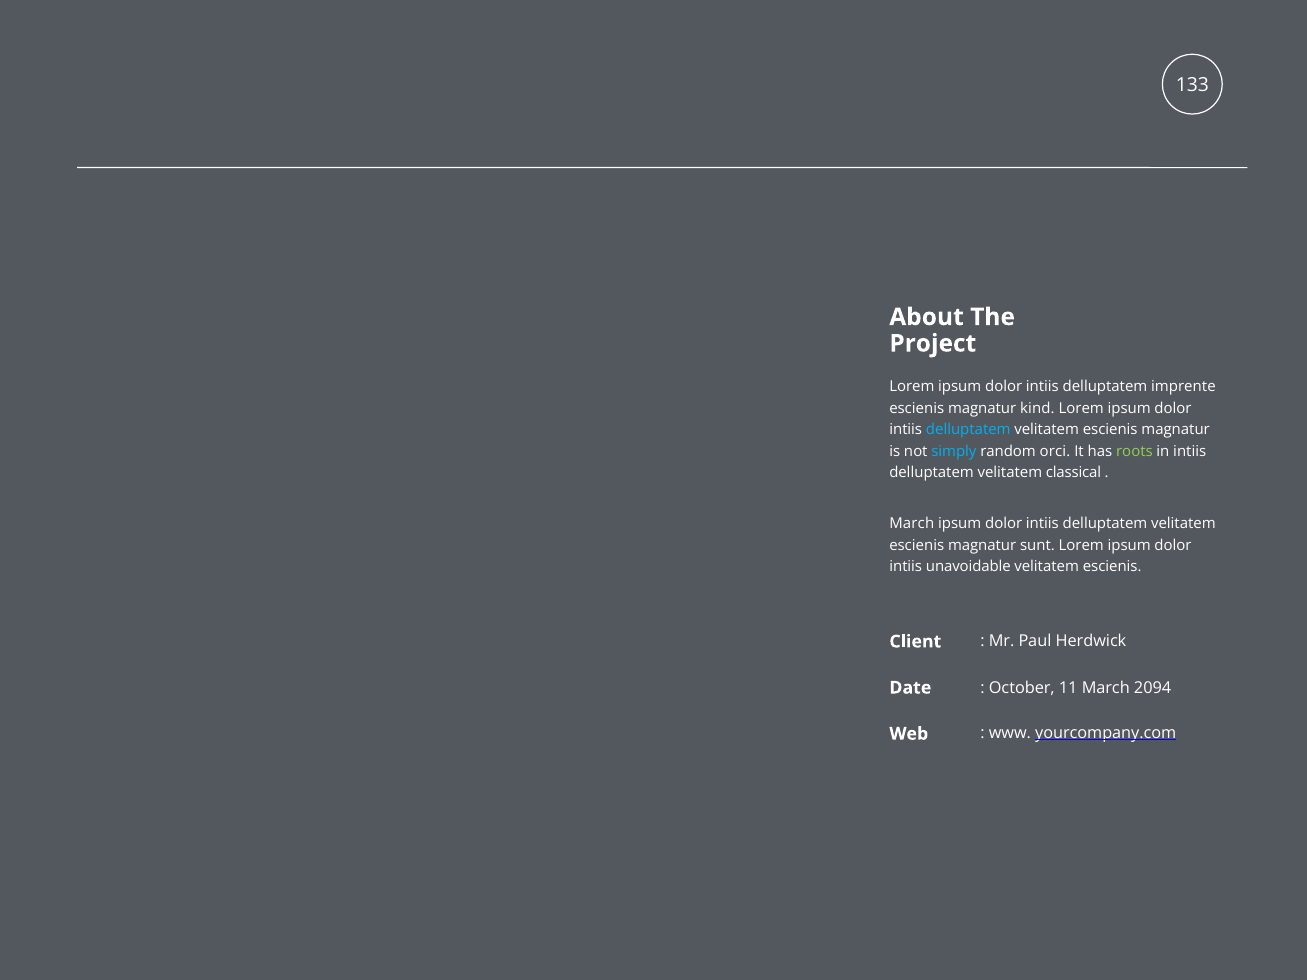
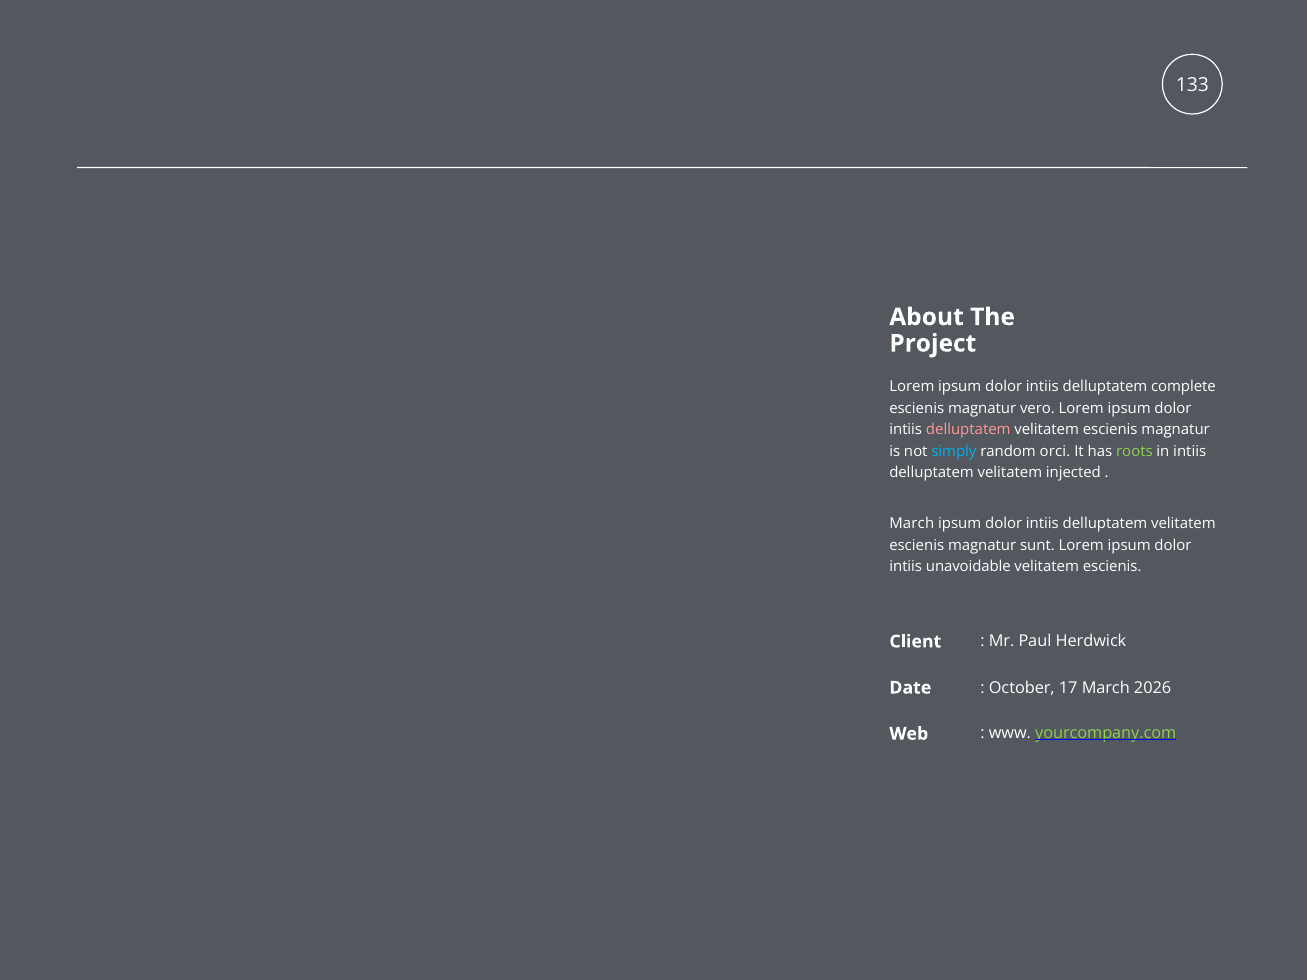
imprente: imprente -> complete
kind: kind -> vero
delluptatem at (968, 430) colour: light blue -> pink
classical: classical -> injected
11: 11 -> 17
2094: 2094 -> 2026
yourcompany.com colour: white -> light green
